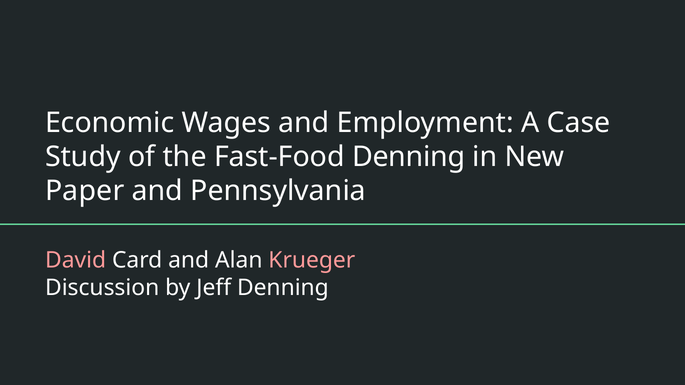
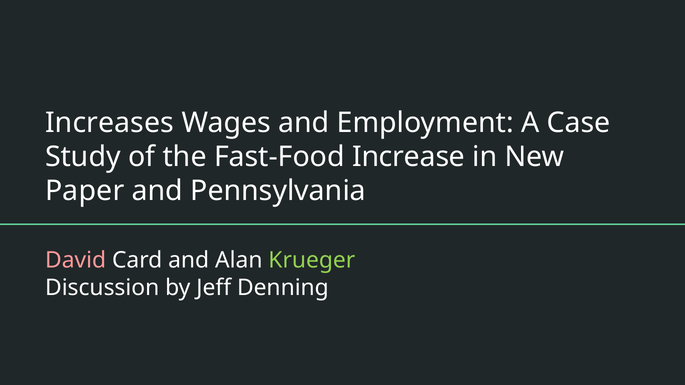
Economic: Economic -> Increases
Fast-Food Denning: Denning -> Increase
Krueger colour: pink -> light green
